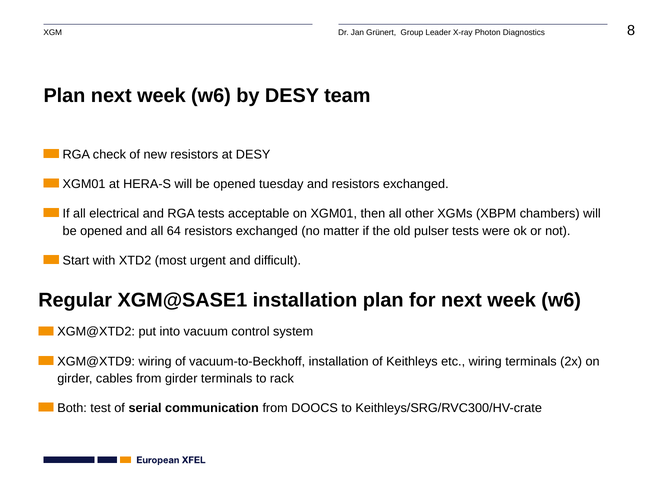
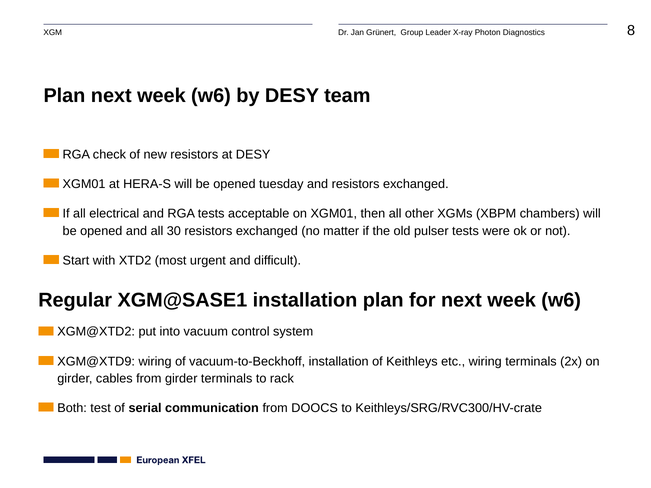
64: 64 -> 30
